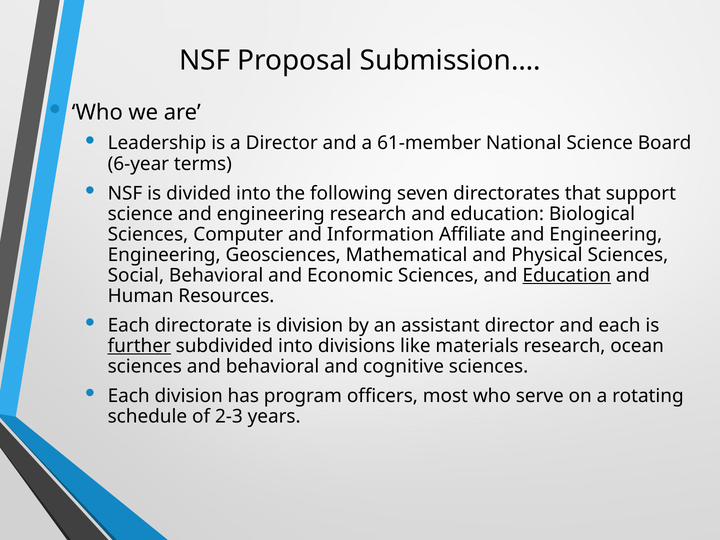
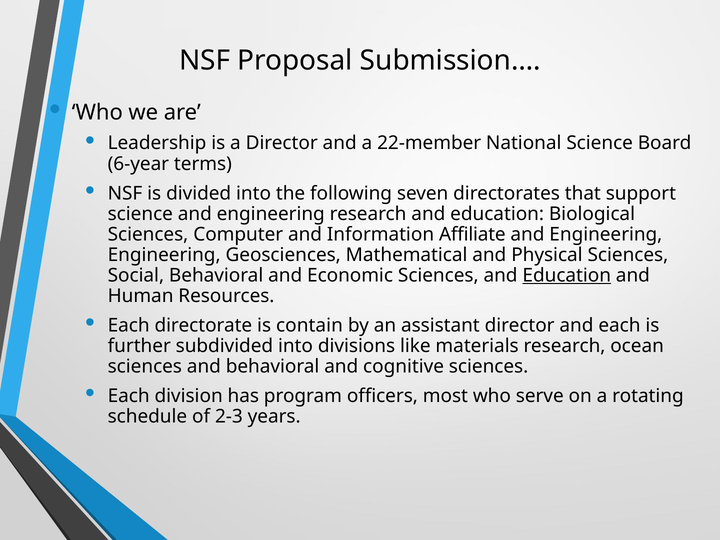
61-member: 61-member -> 22-member
is division: division -> contain
further underline: present -> none
